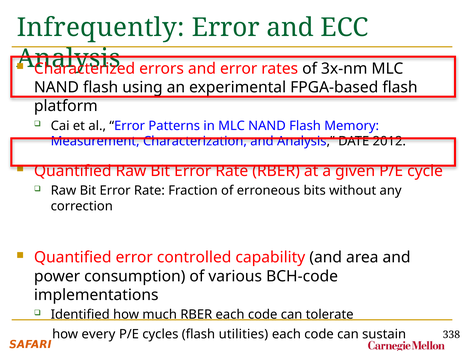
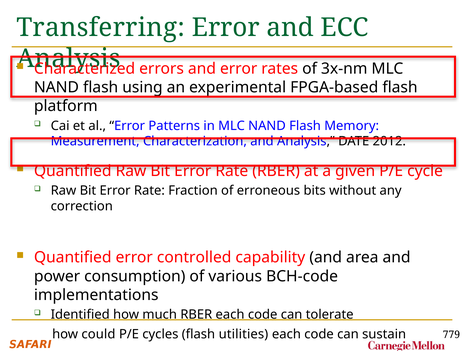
Infrequently: Infrequently -> Transferring
every: every -> could
338: 338 -> 779
